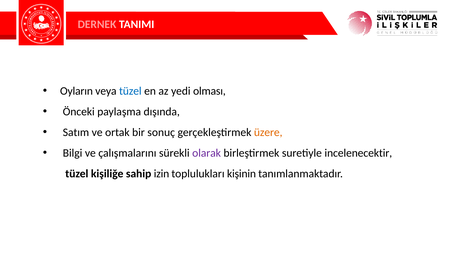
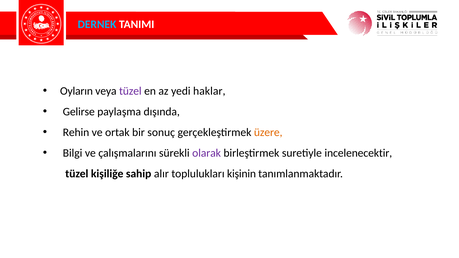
DERNEK colour: pink -> light blue
tüzel at (130, 91) colour: blue -> purple
olması: olması -> haklar
Önceki: Önceki -> Gelirse
Satım: Satım -> Rehin
izin: izin -> alır
